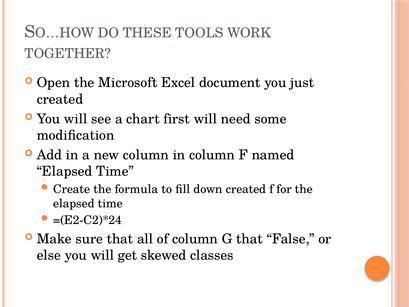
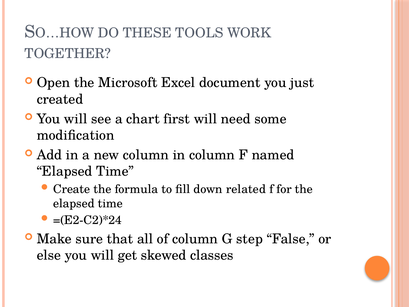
down created: created -> related
G that: that -> step
